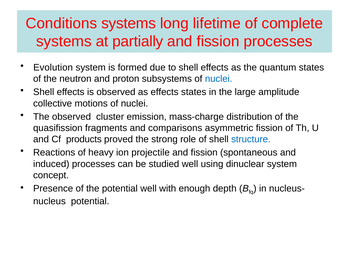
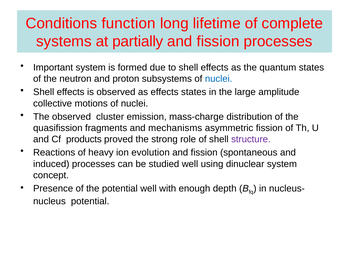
Conditions systems: systems -> function
Evolution: Evolution -> Important
comparisons: comparisons -> mechanisms
structure colour: blue -> purple
projectile: projectile -> evolution
